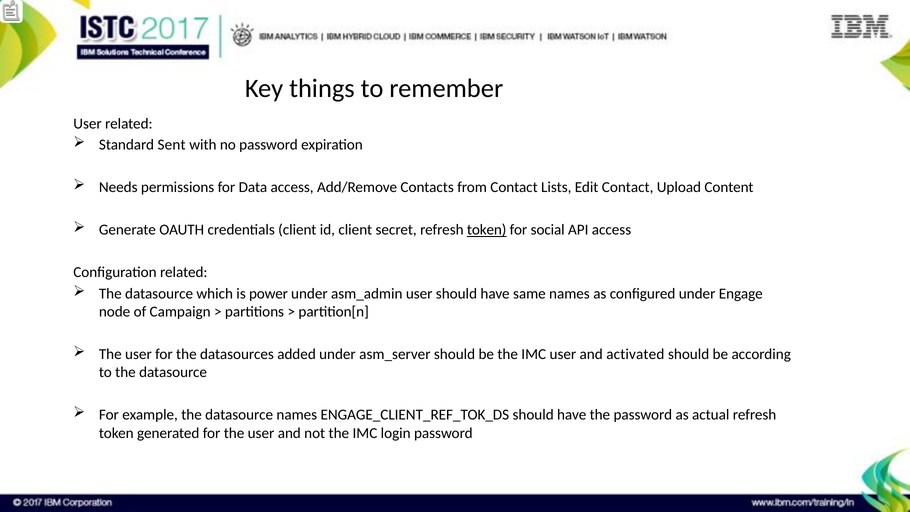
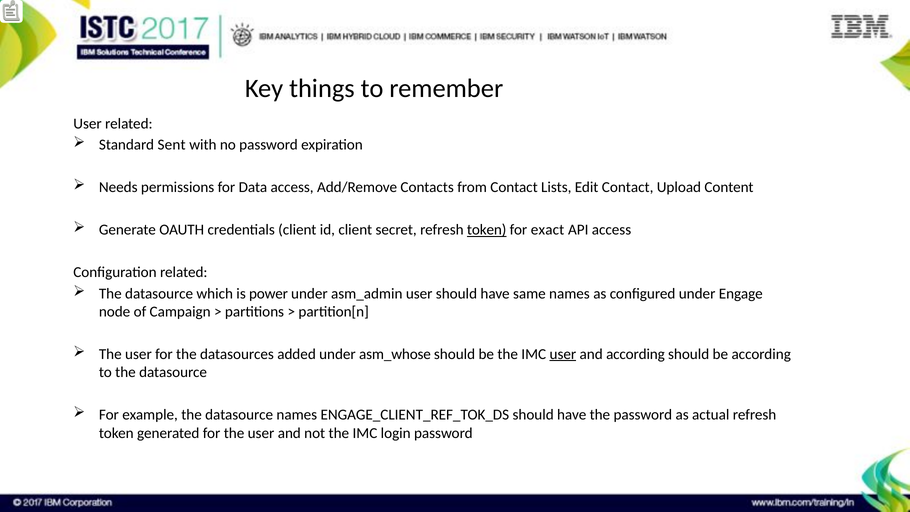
social: social -> exact
asm_server: asm_server -> asm_whose
user at (563, 354) underline: none -> present
and activated: activated -> according
